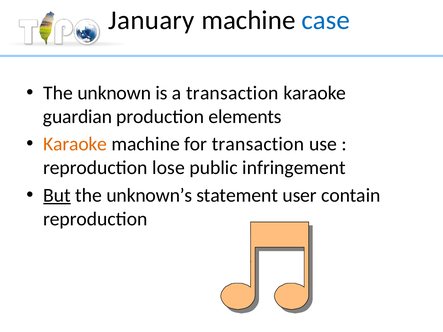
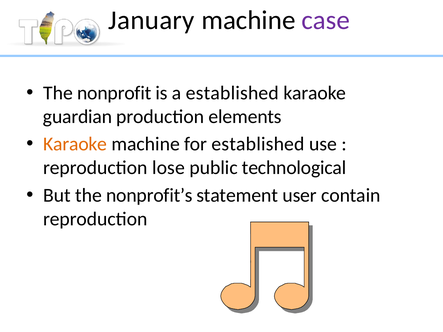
case colour: blue -> purple
unknown: unknown -> nonprofit
a transaction: transaction -> established
for transaction: transaction -> established
infringement: infringement -> technological
But underline: present -> none
unknown’s: unknown’s -> nonprofit’s
